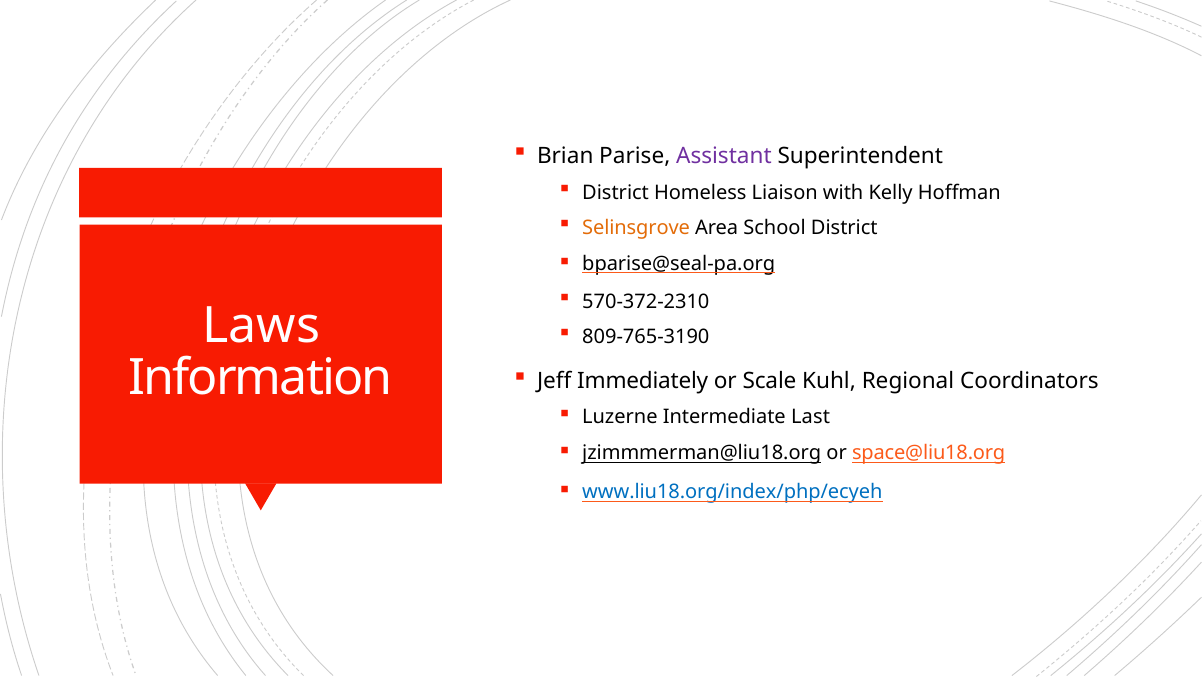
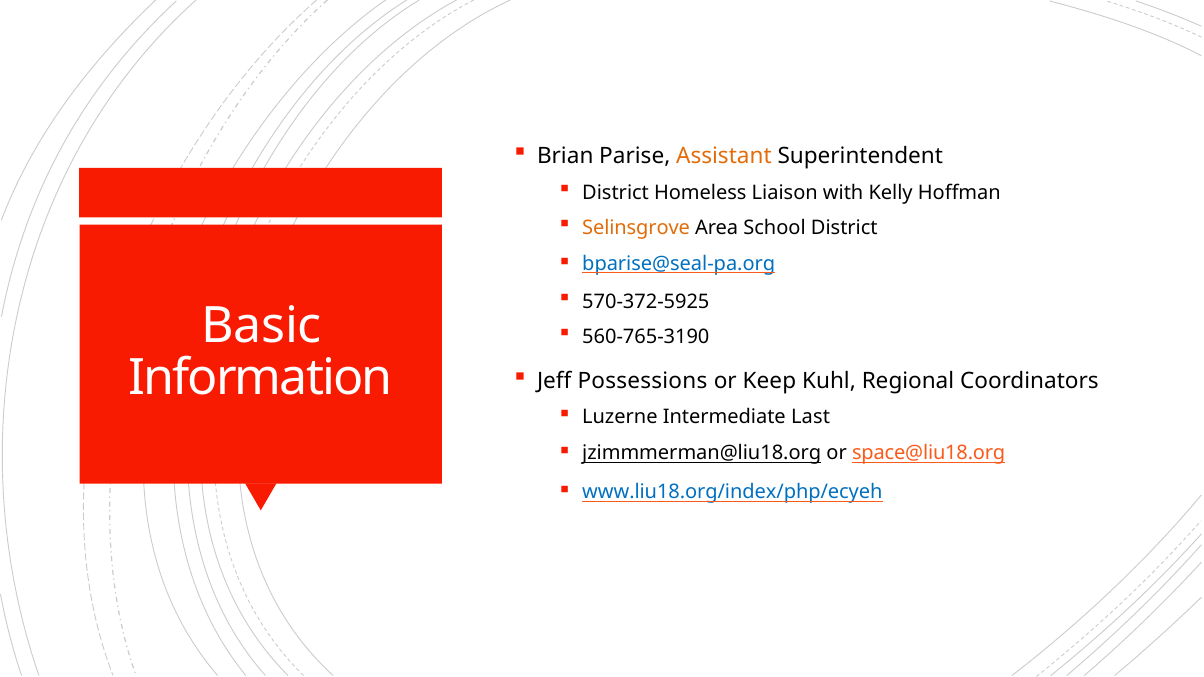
Assistant colour: purple -> orange
bparise@seal-pa.org colour: black -> blue
570-372-2310: 570-372-2310 -> 570-372-5925
Laws: Laws -> Basic
809-765-3190: 809-765-3190 -> 560-765-3190
Immediately: Immediately -> Possessions
Scale: Scale -> Keep
